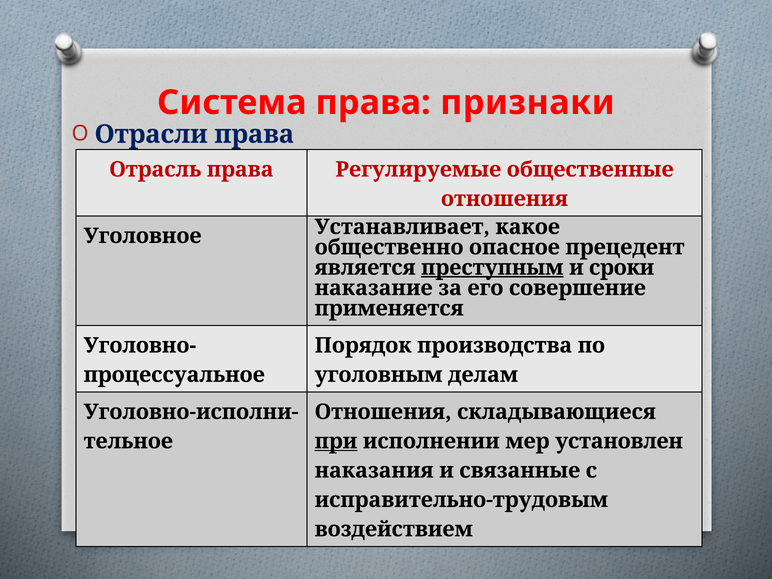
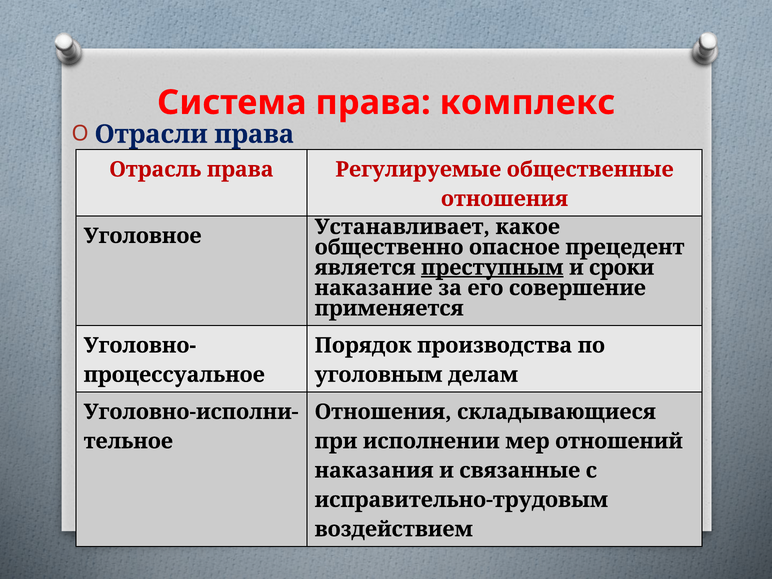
признаки: признаки -> комплекс
при underline: present -> none
установлен: установлен -> отношений
